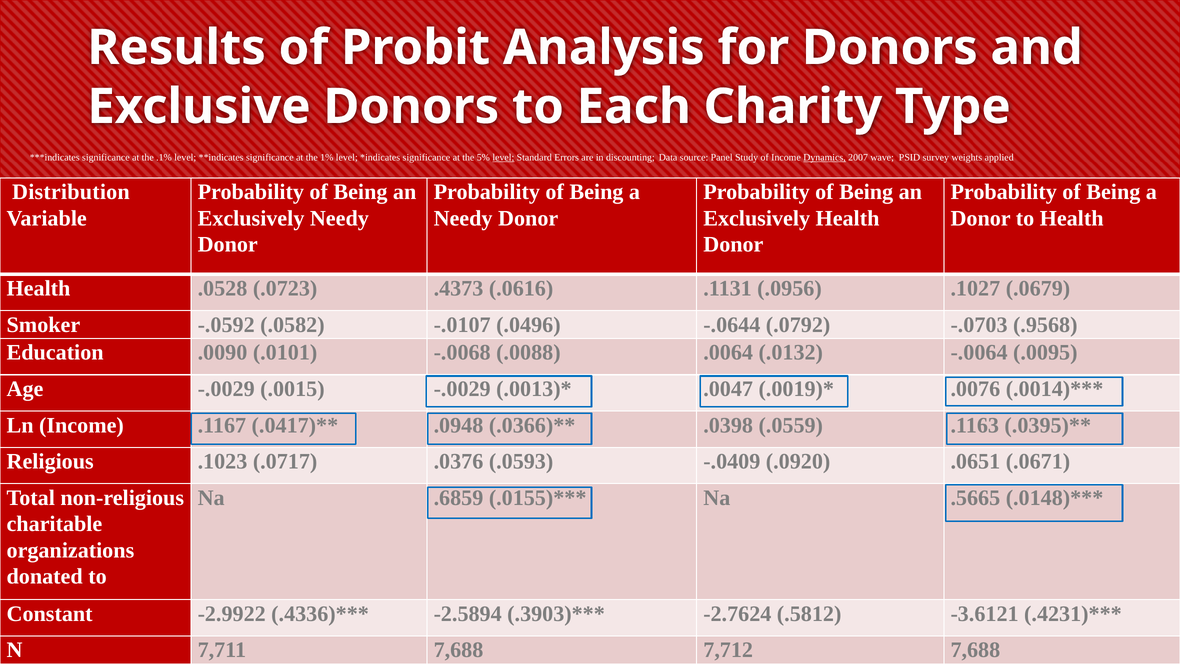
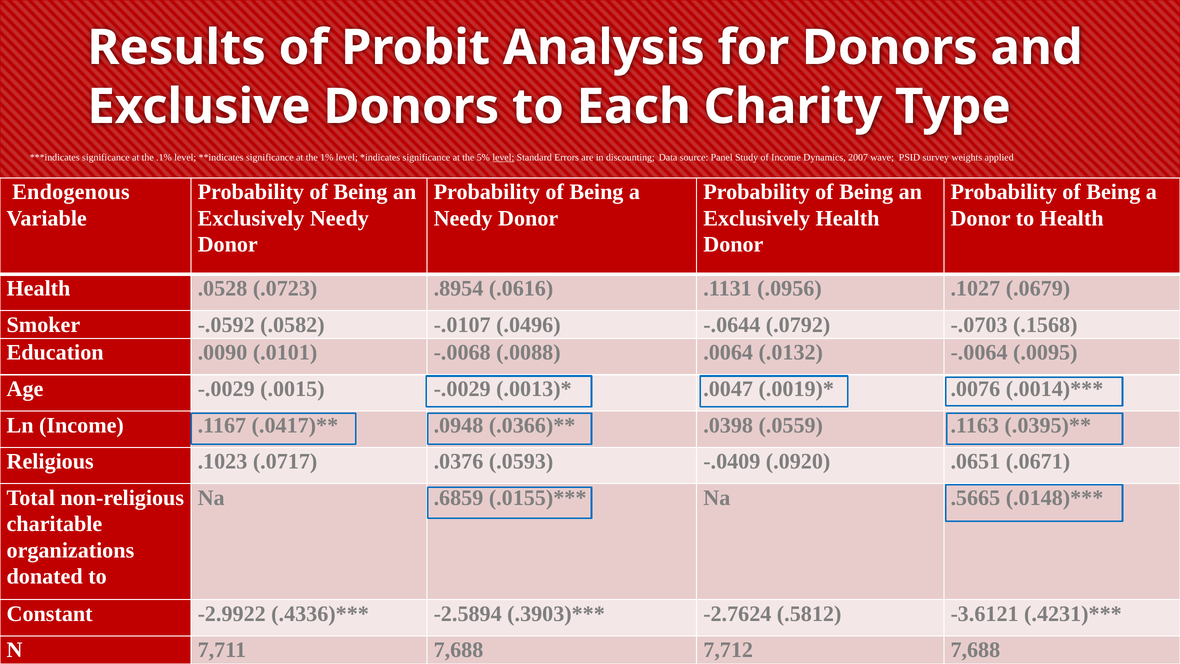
Dynamics underline: present -> none
Distribution: Distribution -> Endogenous
.4373: .4373 -> .8954
.9568: .9568 -> .1568
